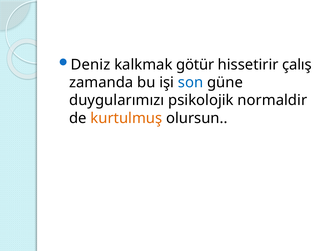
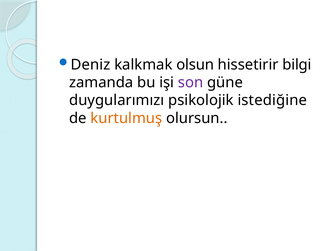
götür: götür -> olsun
çalış: çalış -> bilgi
son colour: blue -> purple
normaldir: normaldir -> istediğine
